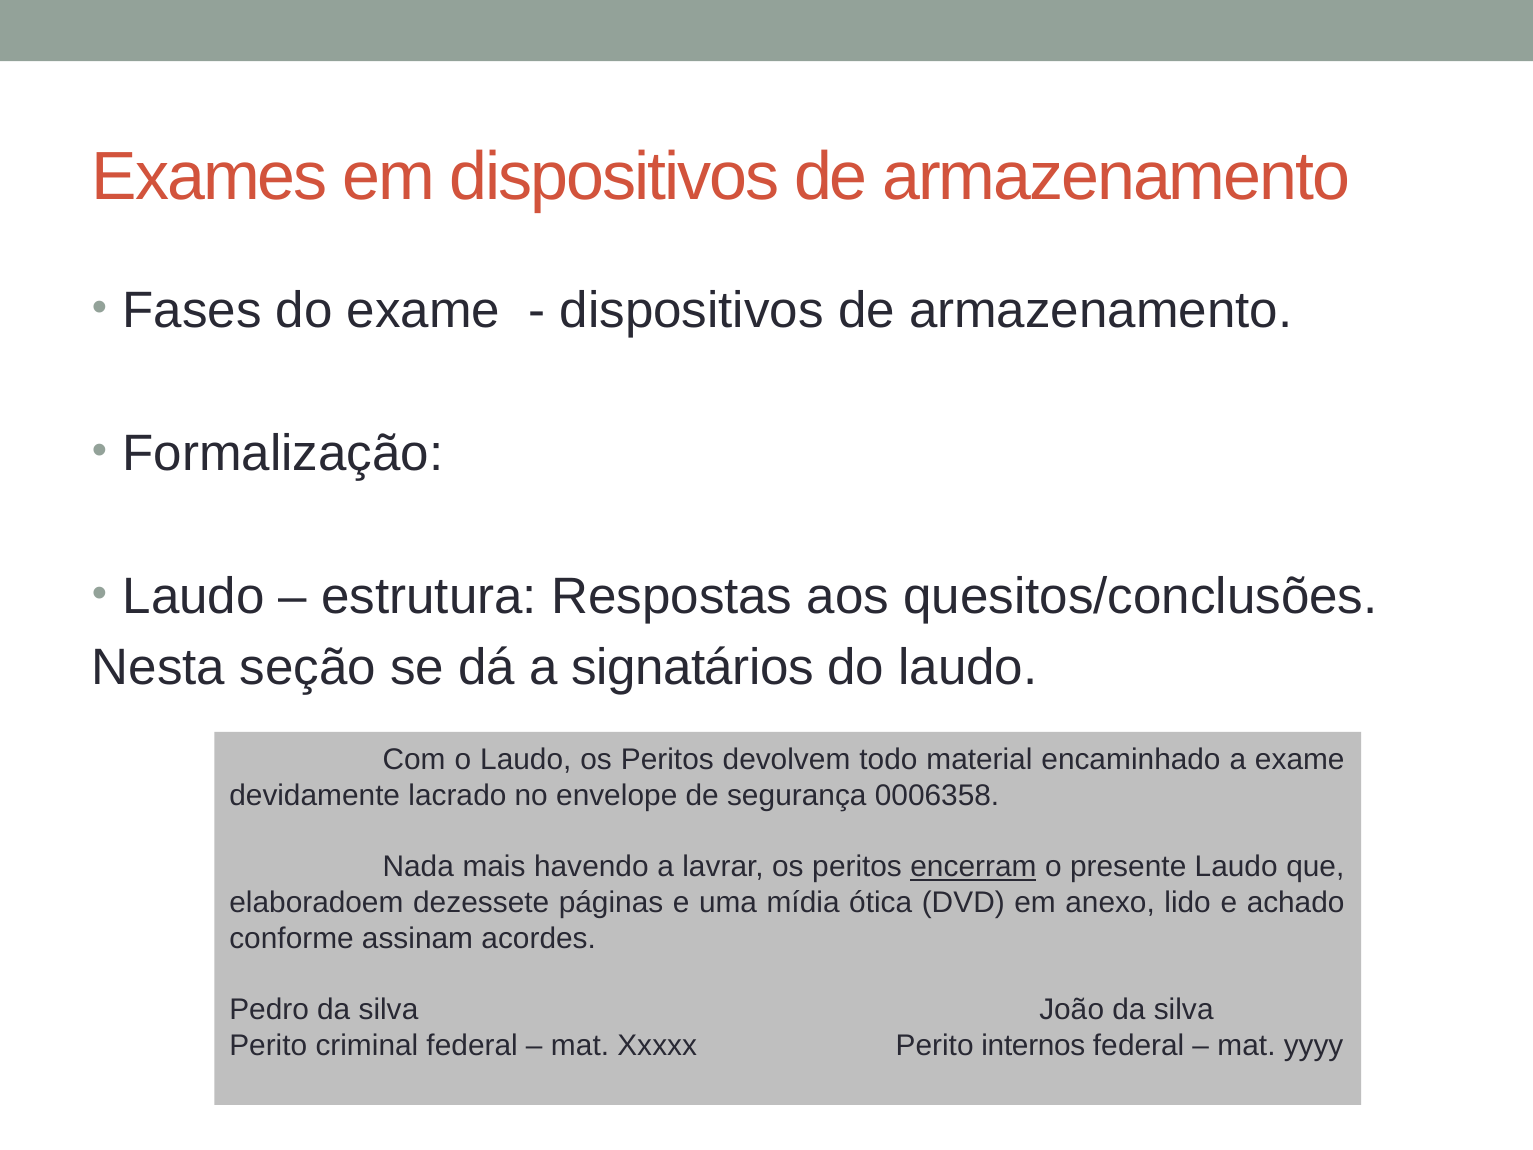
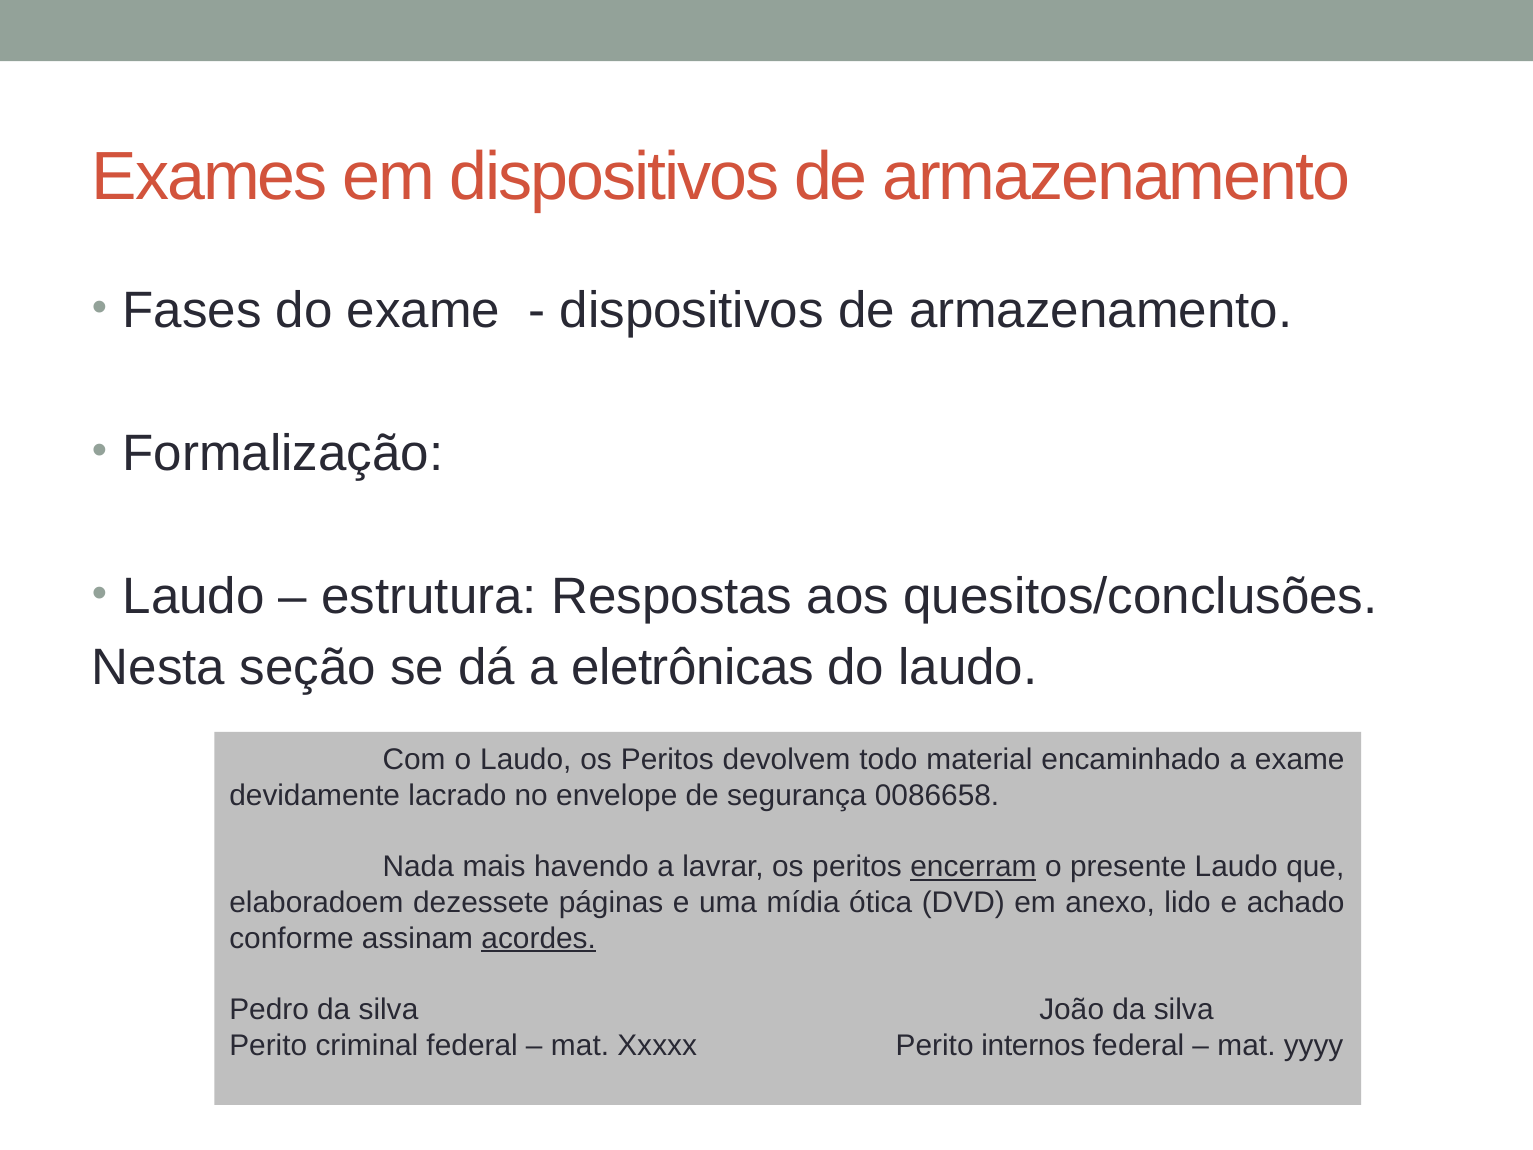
signatários: signatários -> eletrônicas
0006358: 0006358 -> 0086658
acordes underline: none -> present
